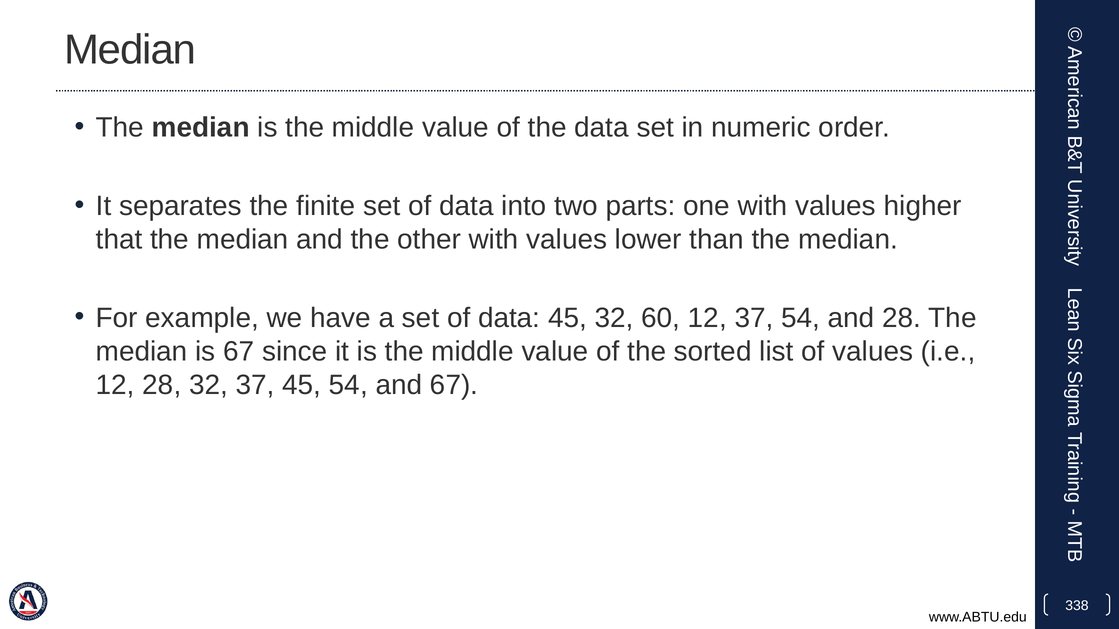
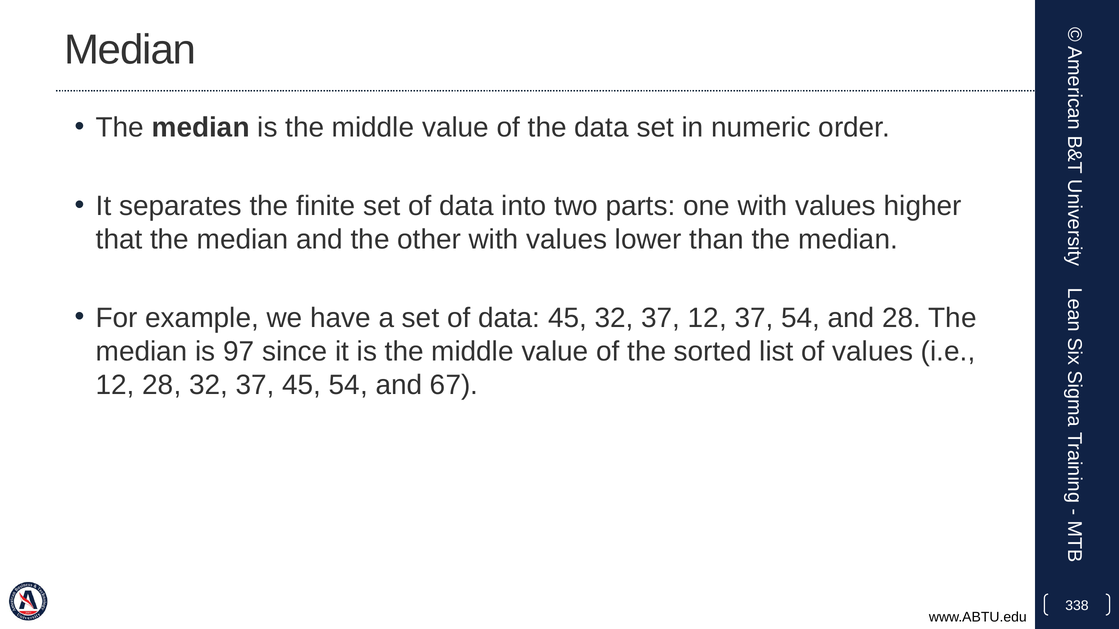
45 32 60: 60 -> 37
is 67: 67 -> 97
